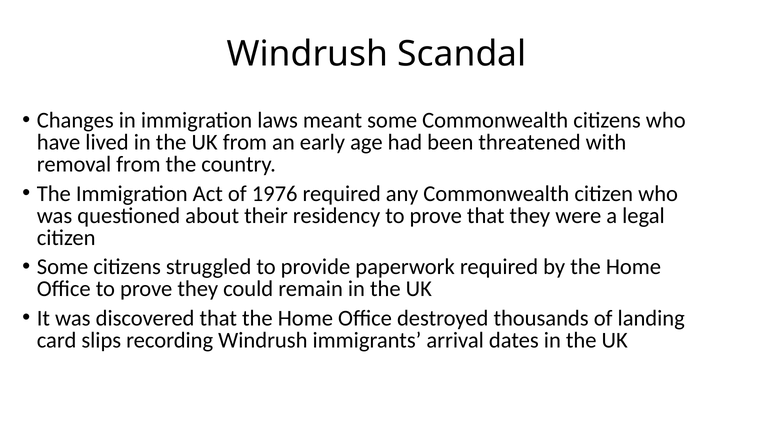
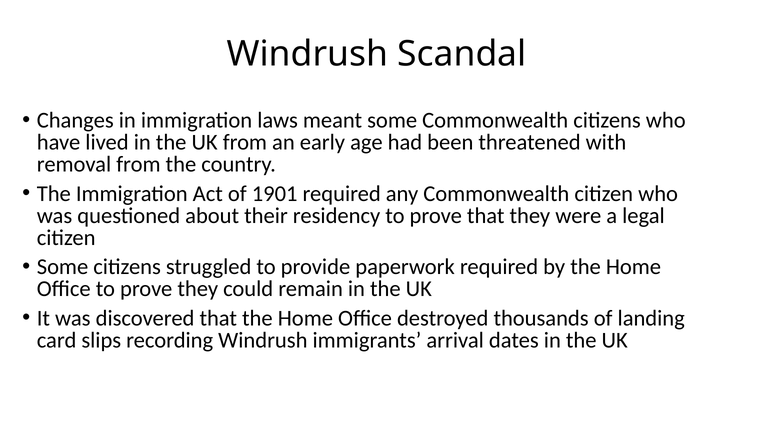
1976: 1976 -> 1901
